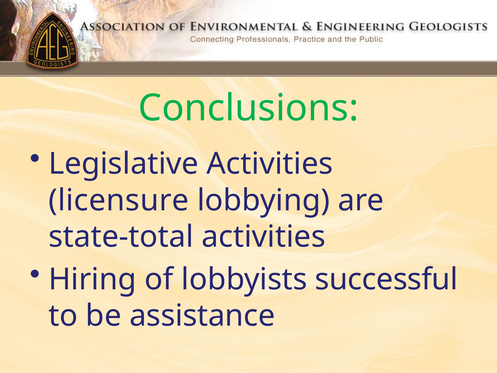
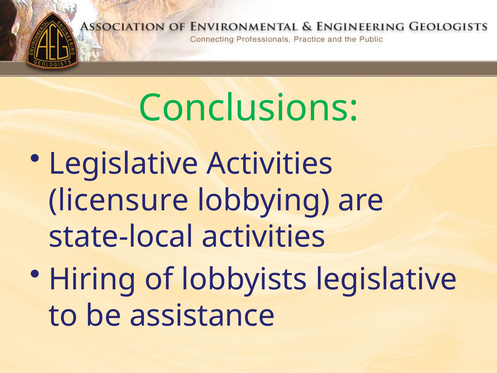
state-total: state-total -> state-local
lobbyists successful: successful -> legislative
